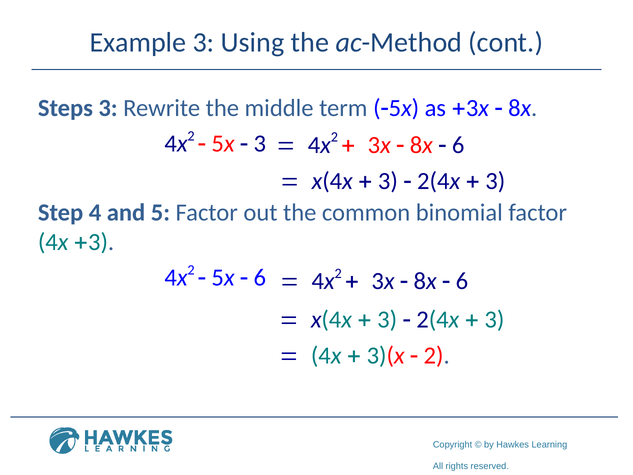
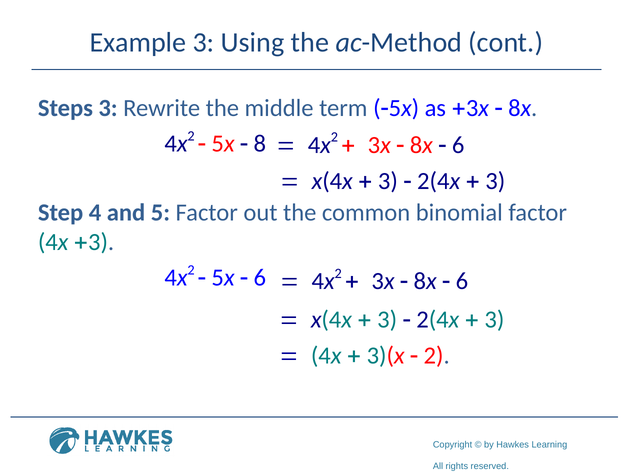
3 at (260, 144): 3 -> 8
